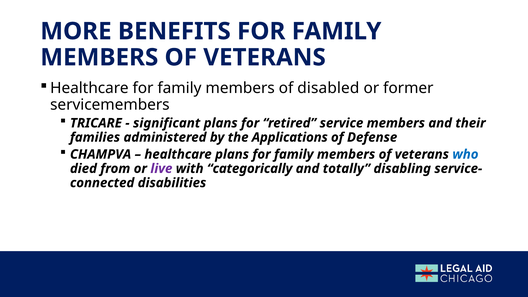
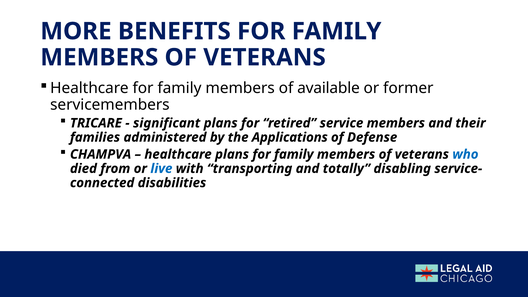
disabled: disabled -> available
live colour: purple -> blue
categorically: categorically -> transporting
